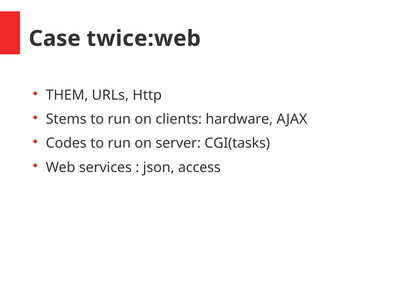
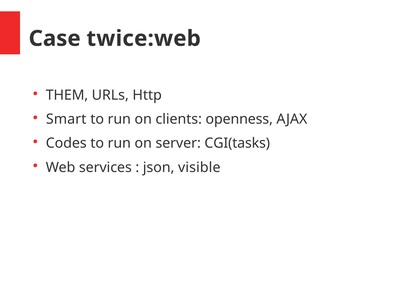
Stems: Stems -> Smart
hardware: hardware -> openness
access: access -> visible
